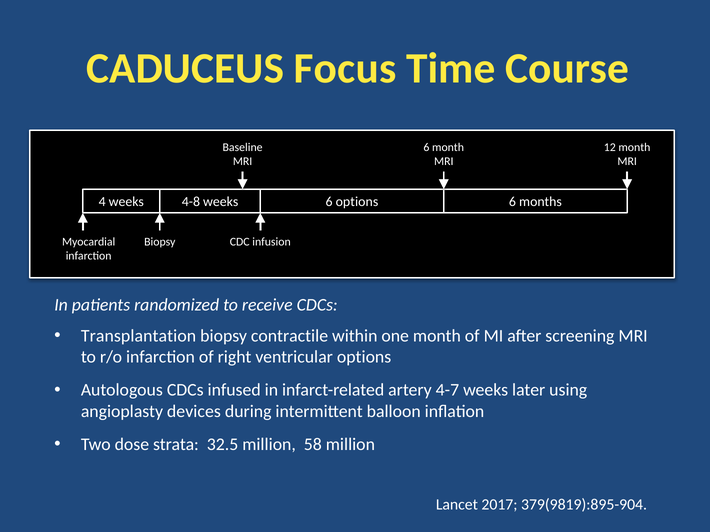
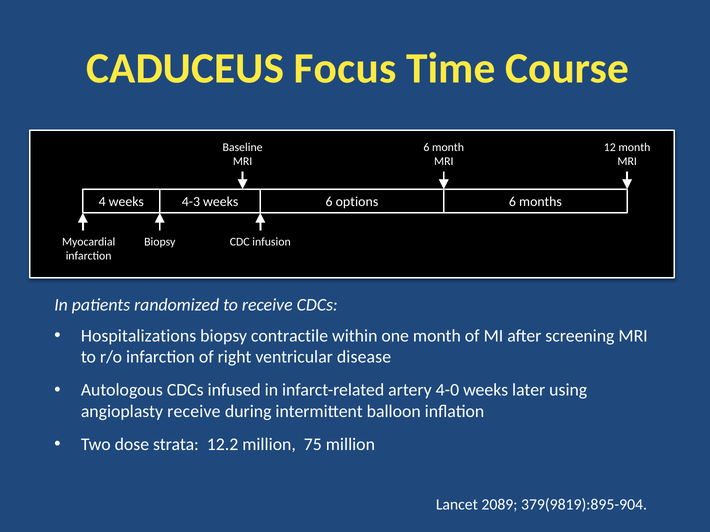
4-8: 4-8 -> 4-3
Transplantation: Transplantation -> Hospitalizations
ventricular options: options -> disease
4-7: 4-7 -> 4-0
angioplasty devices: devices -> receive
32.5: 32.5 -> 12.2
58: 58 -> 75
2017: 2017 -> 2089
